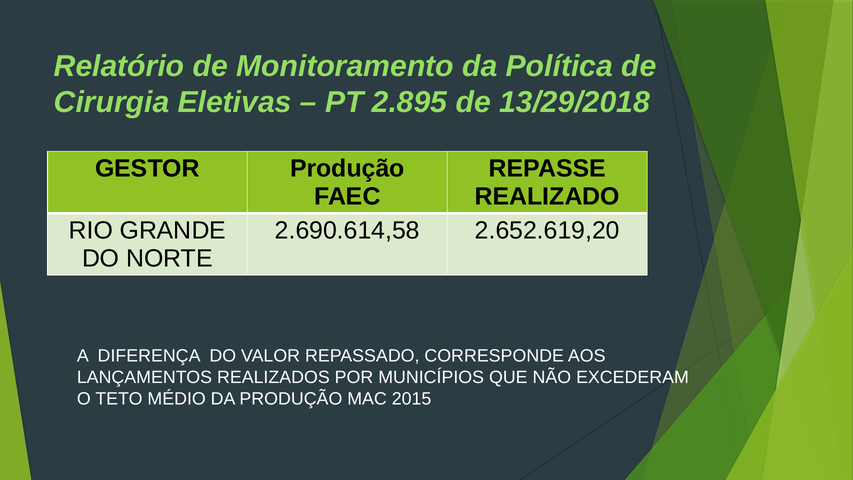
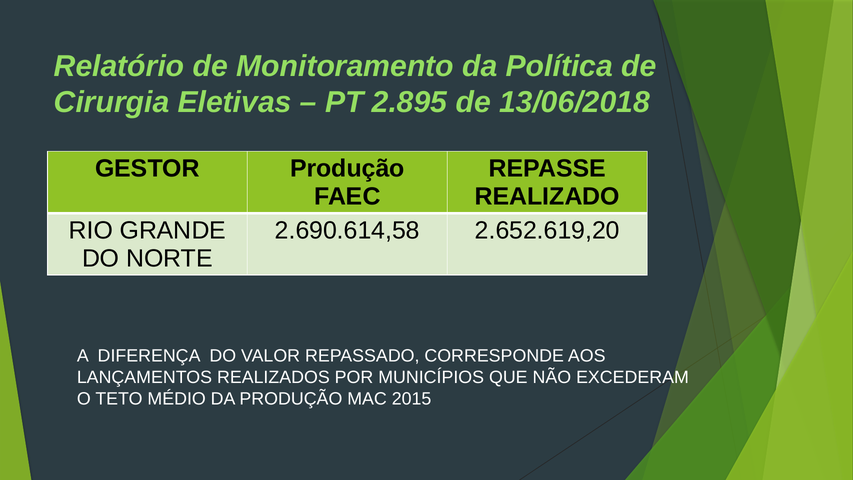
13/29/2018: 13/29/2018 -> 13/06/2018
